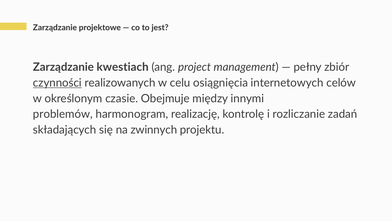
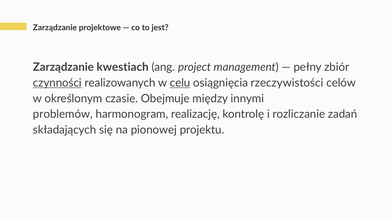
celu underline: none -> present
internetowych: internetowych -> rzeczywistości
zwinnych: zwinnych -> pionowej
